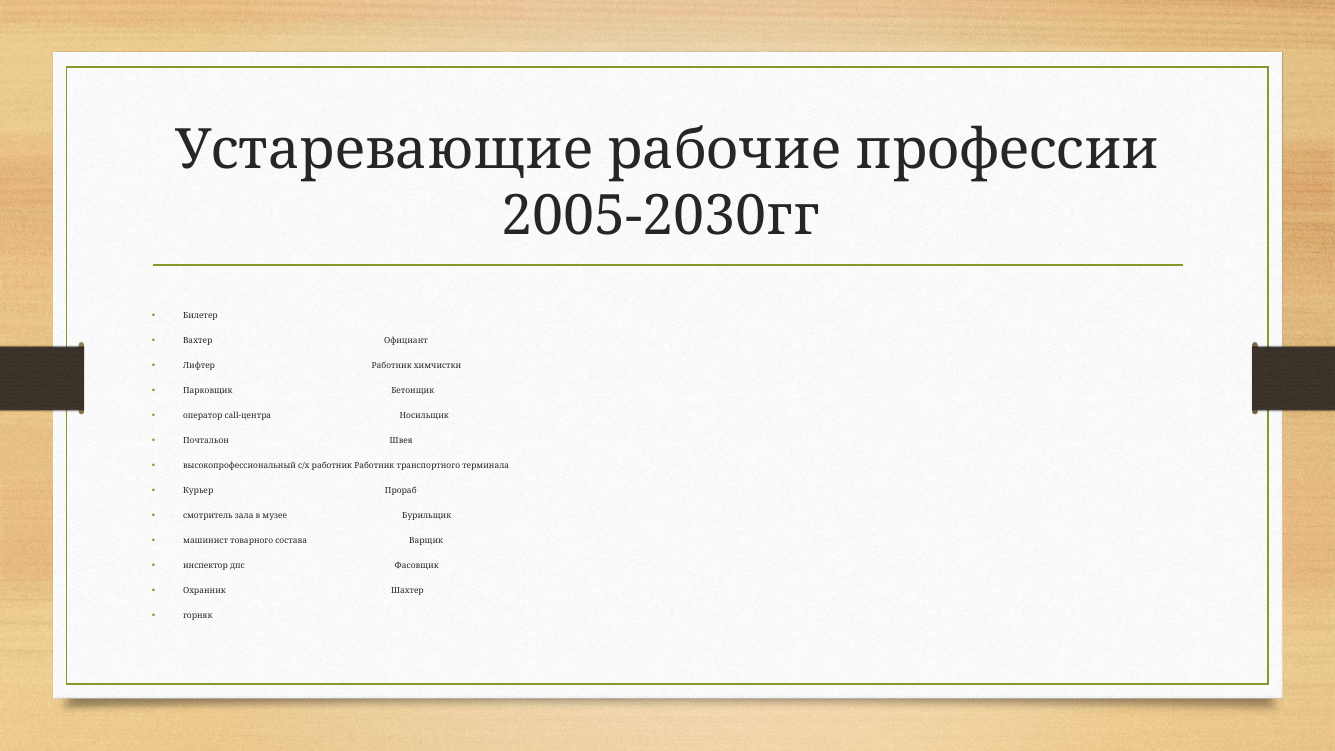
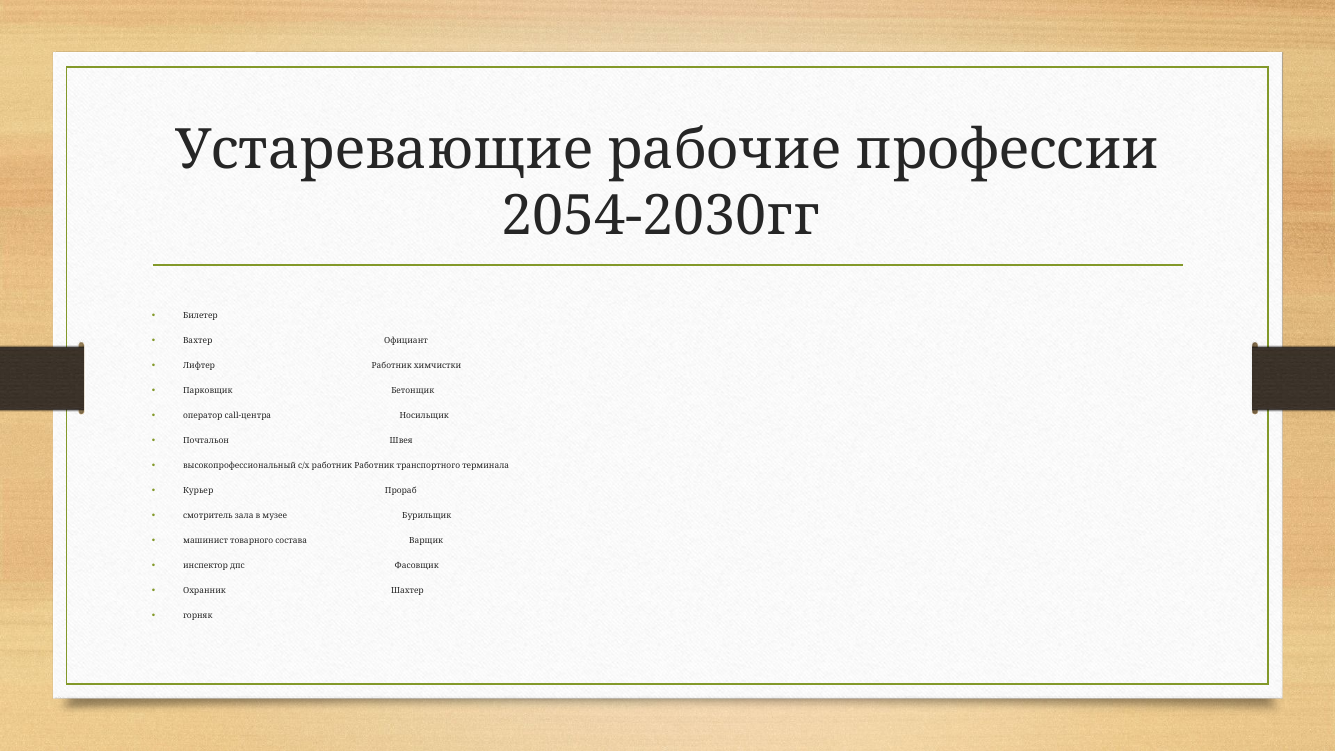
2005-2030гг: 2005-2030гг -> 2054-2030гг
